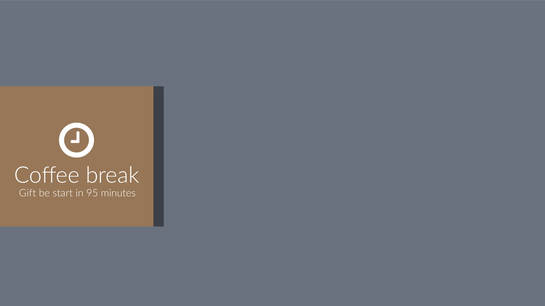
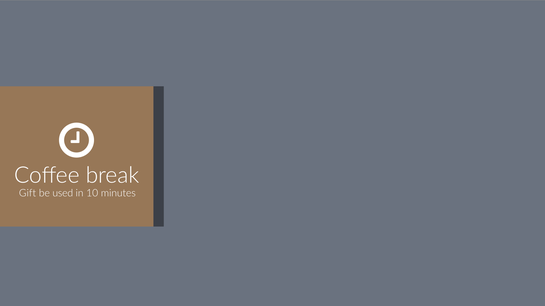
start: start -> used
95: 95 -> 10
